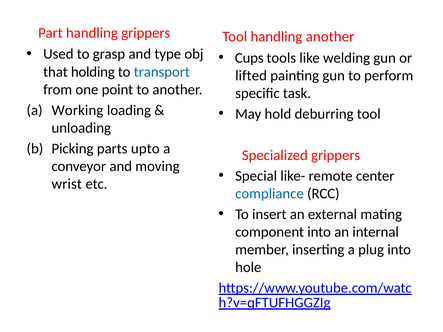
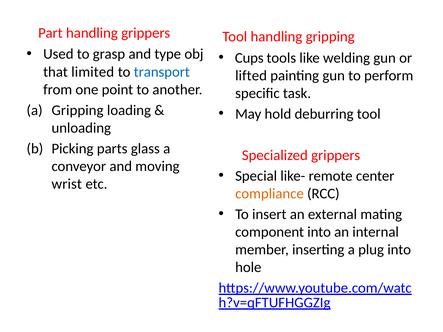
handling another: another -> gripping
holding: holding -> limited
a Working: Working -> Gripping
upto: upto -> glass
compliance colour: blue -> orange
